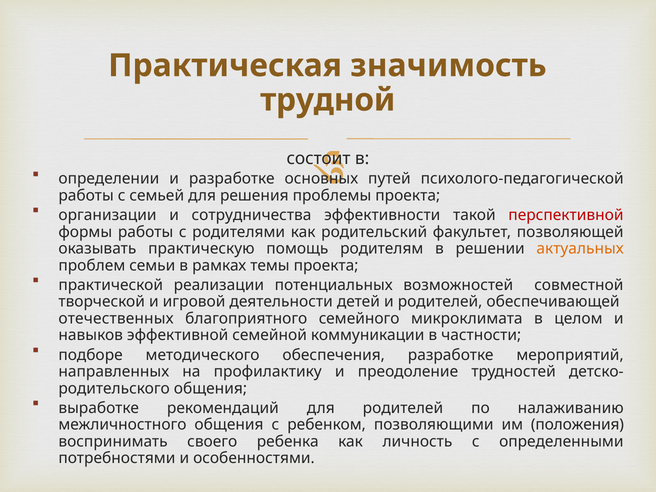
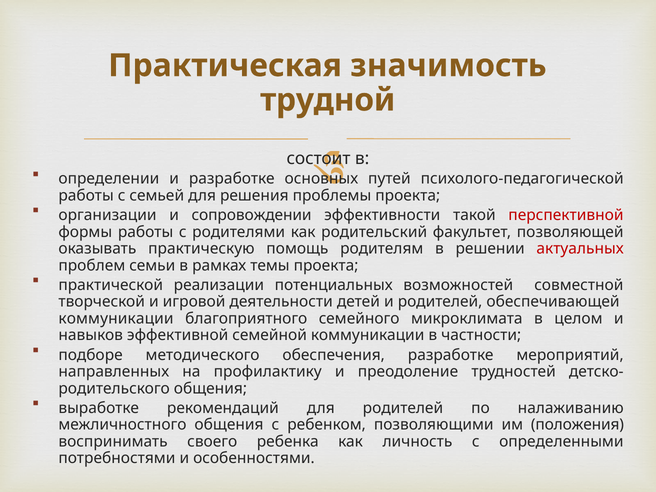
сотрудничества: сотрудничества -> сопровождении
актуальных colour: orange -> red
отечественных at (116, 319): отечественных -> коммуникации
